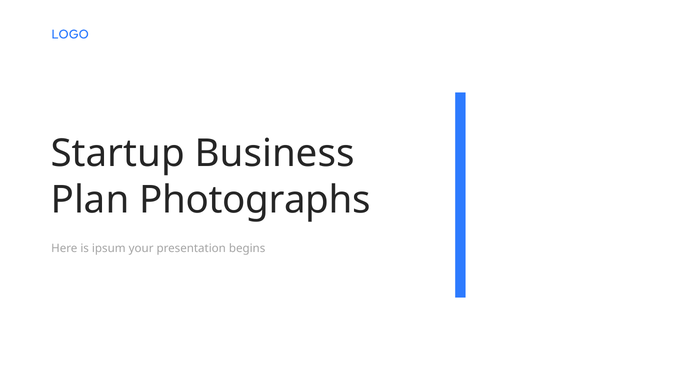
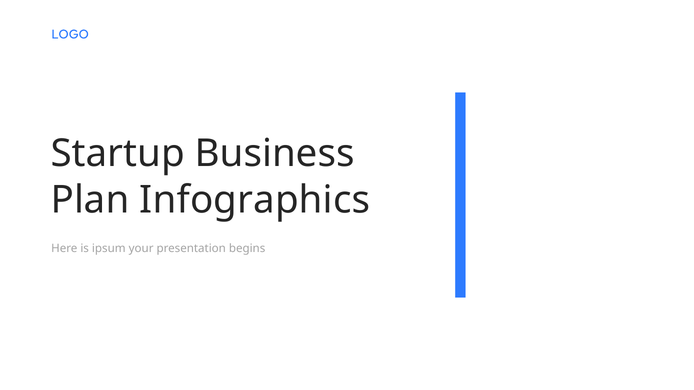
Photographs: Photographs -> Infographics
